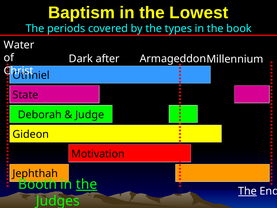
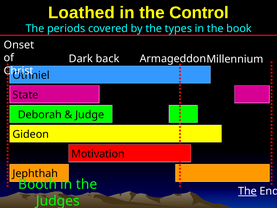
Baptism: Baptism -> Loathed
Lowest: Lowest -> Control
Water: Water -> Onset
after: after -> back
the at (87, 184) underline: present -> none
